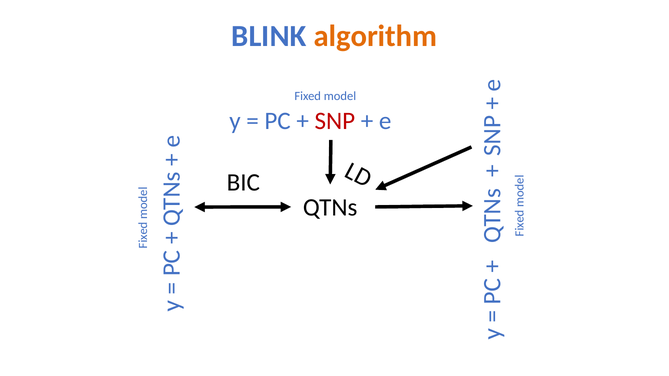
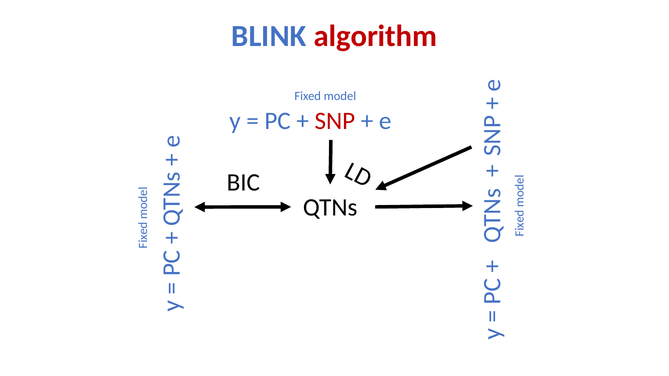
algorithm colour: orange -> red
